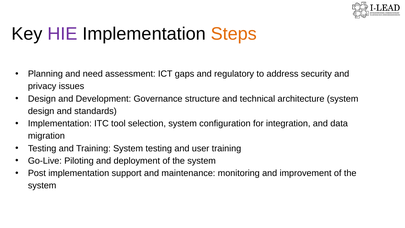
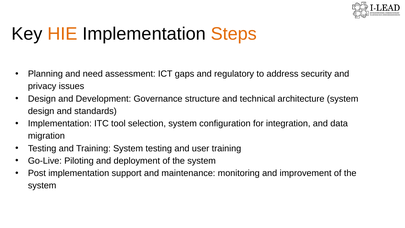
HIE colour: purple -> orange
